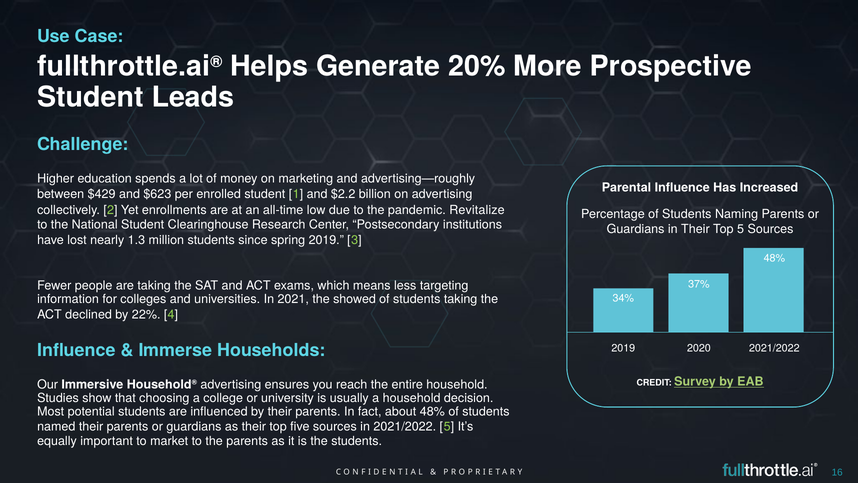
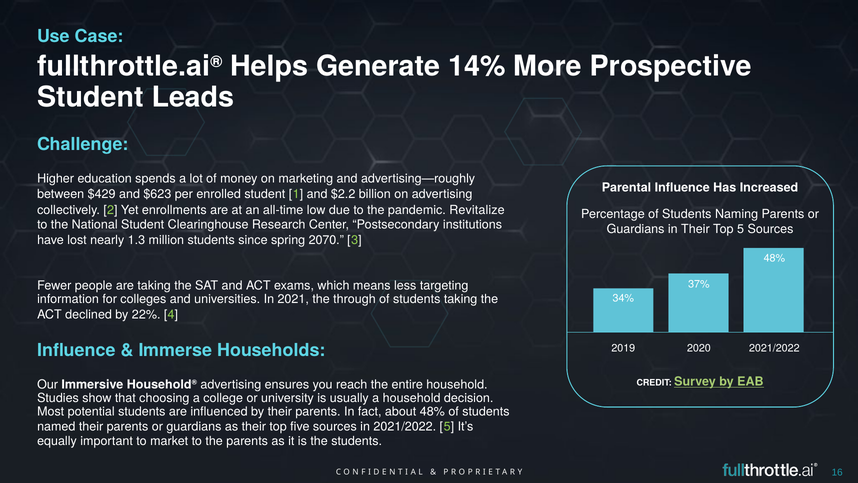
20%: 20% -> 14%
spring 2019: 2019 -> 2070
showed: showed -> through
